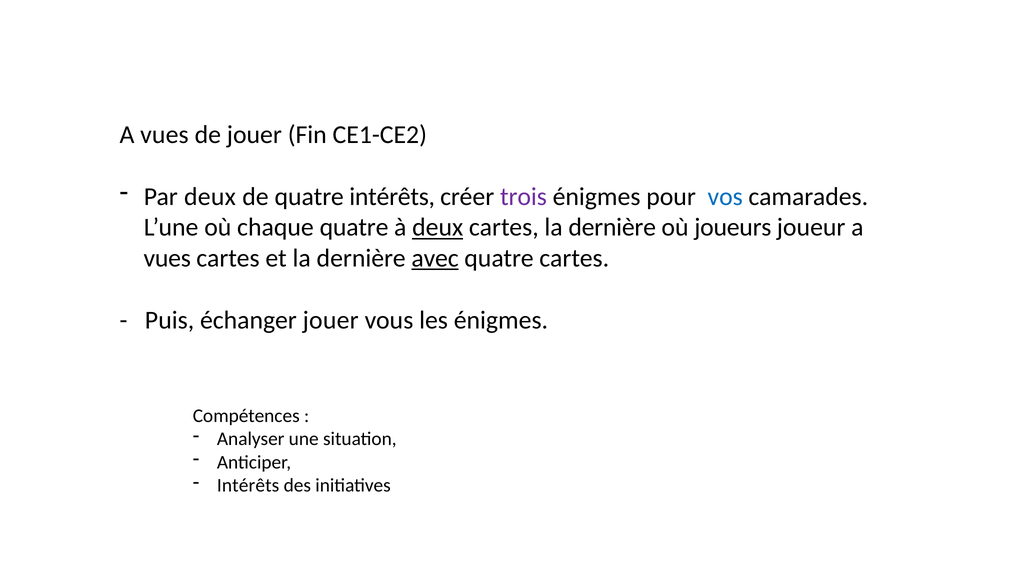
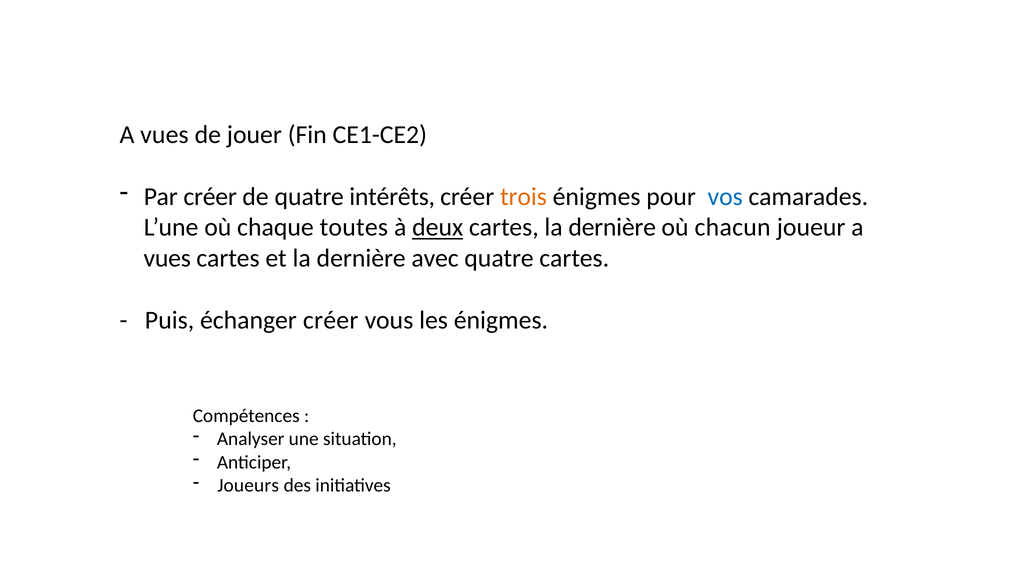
Par deux: deux -> créer
trois colour: purple -> orange
chaque quatre: quatre -> toutes
joueurs: joueurs -> chacun
avec underline: present -> none
échanger jouer: jouer -> créer
Intérêts at (248, 485): Intérêts -> Joueurs
